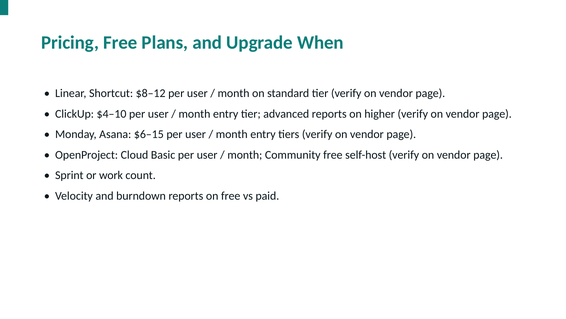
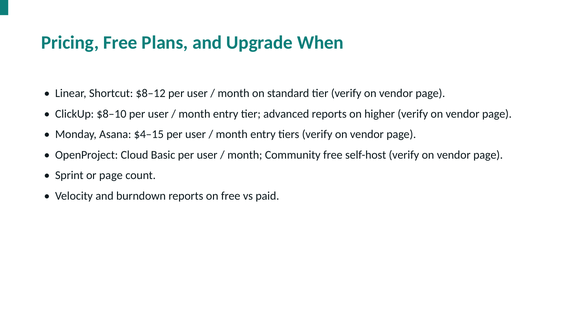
$4–10: $4–10 -> $8–10
$6–15: $6–15 -> $4–15
or work: work -> page
